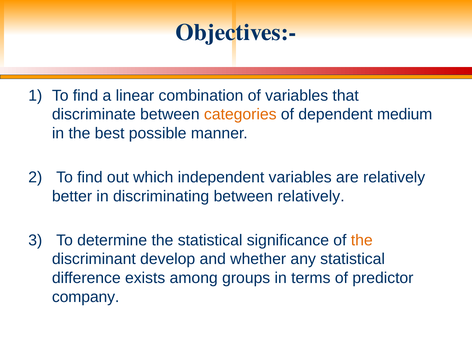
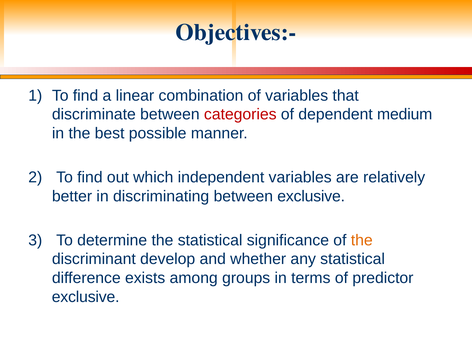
categories colour: orange -> red
between relatively: relatively -> exclusive
company at (86, 297): company -> exclusive
